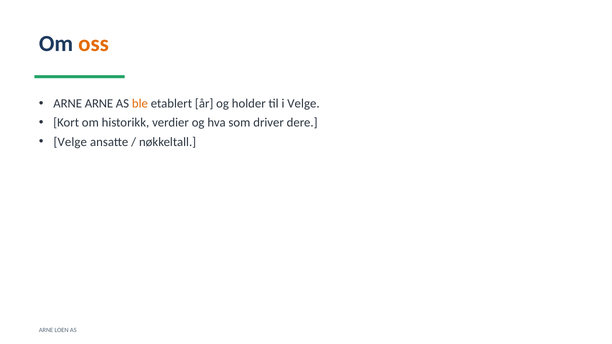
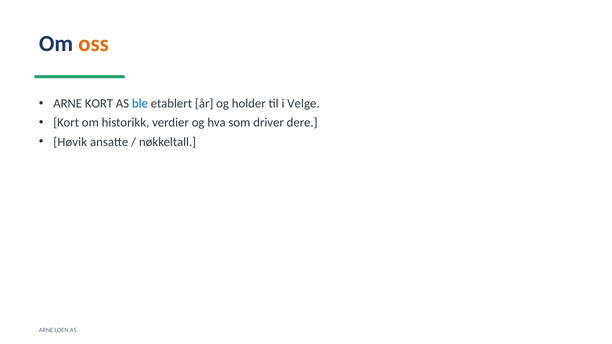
ARNE ARNE: ARNE -> KORT
ble colour: orange -> blue
Velge at (70, 142): Velge -> Høvik
